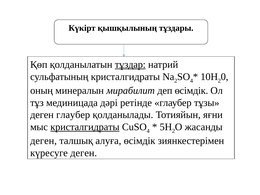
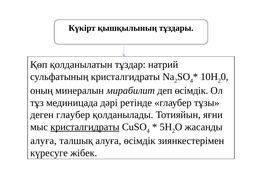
тұздар underline: present -> none
деген at (44, 141): деген -> алуға
күресуге деген: деген -> жібек
